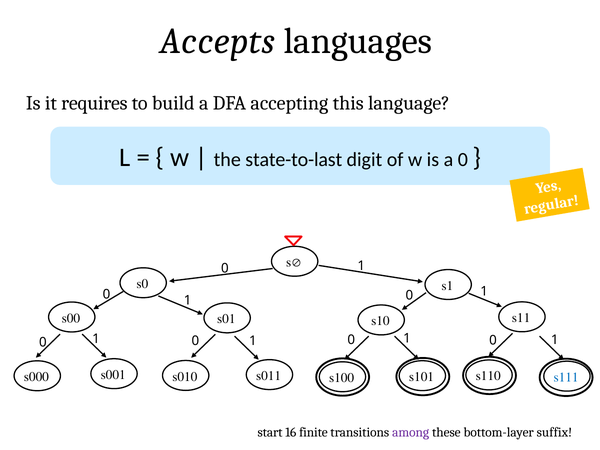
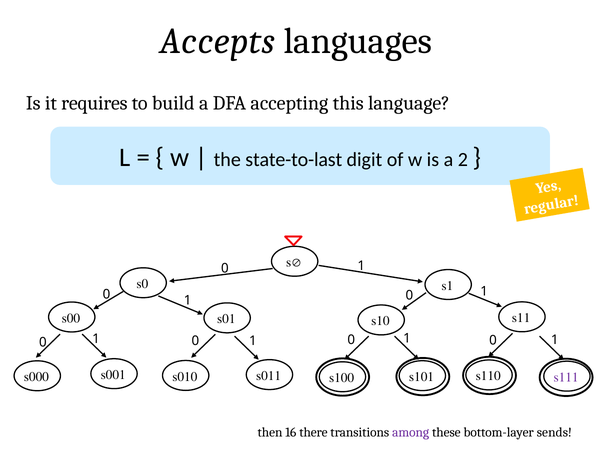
a 0: 0 -> 2
s111 colour: blue -> purple
start: start -> then
finite: finite -> there
suffix: suffix -> sends
